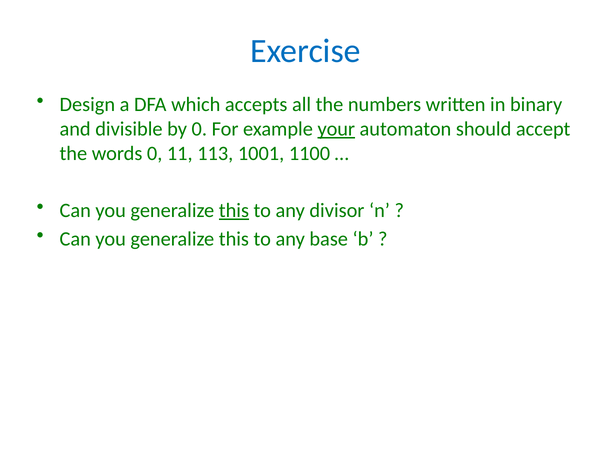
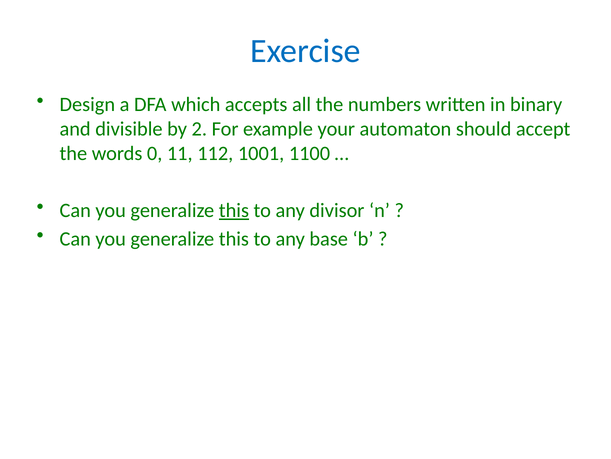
by 0: 0 -> 2
your underline: present -> none
113: 113 -> 112
